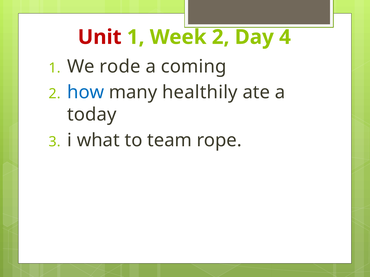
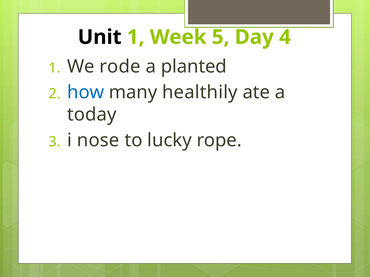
Unit colour: red -> black
Week 2: 2 -> 5
coming: coming -> planted
what: what -> nose
team: team -> lucky
